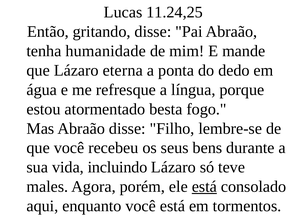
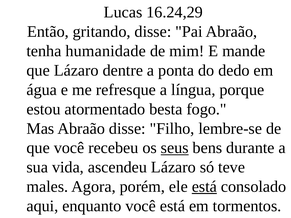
11.24,25: 11.24,25 -> 16.24,29
eterna: eterna -> dentre
seus underline: none -> present
incluindo: incluindo -> ascendeu
